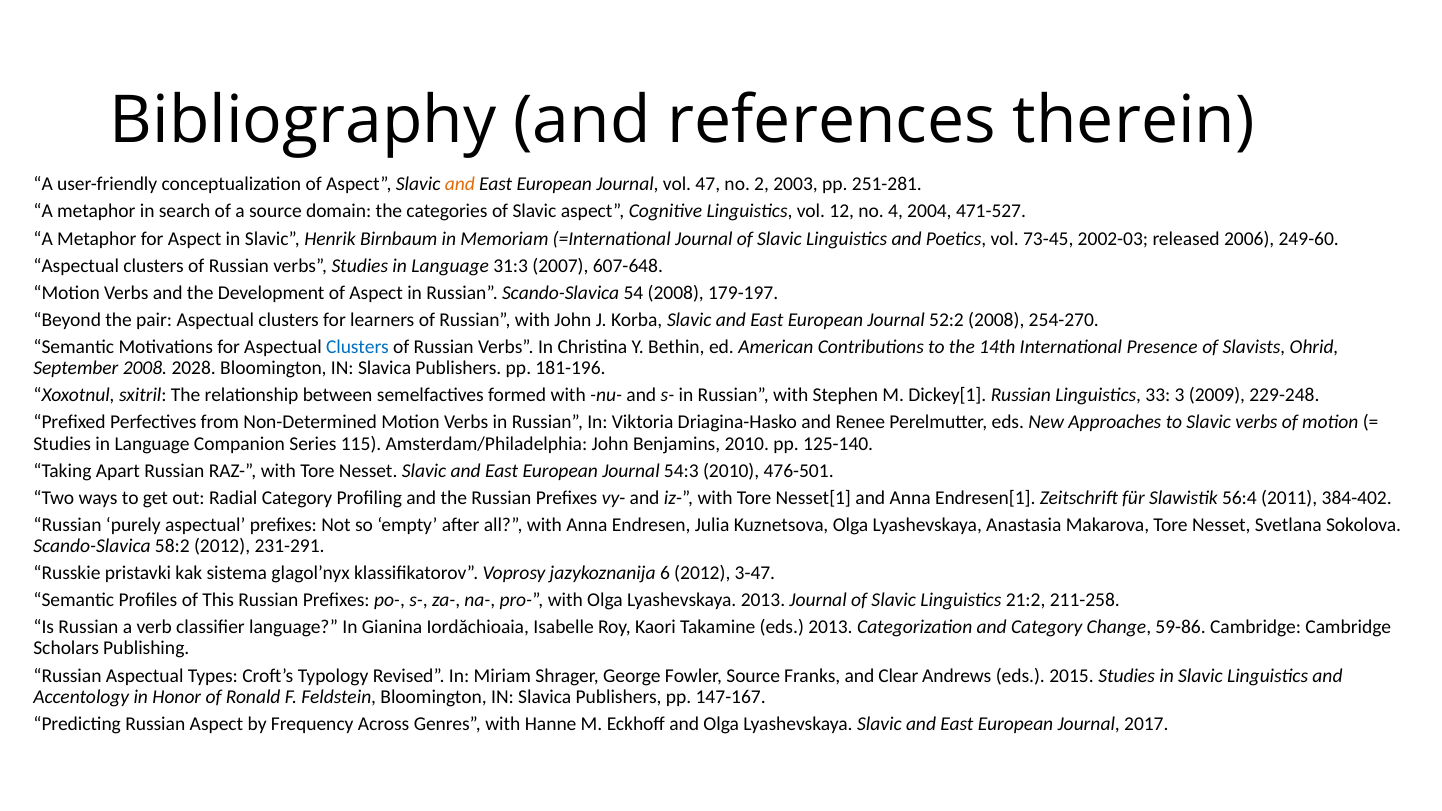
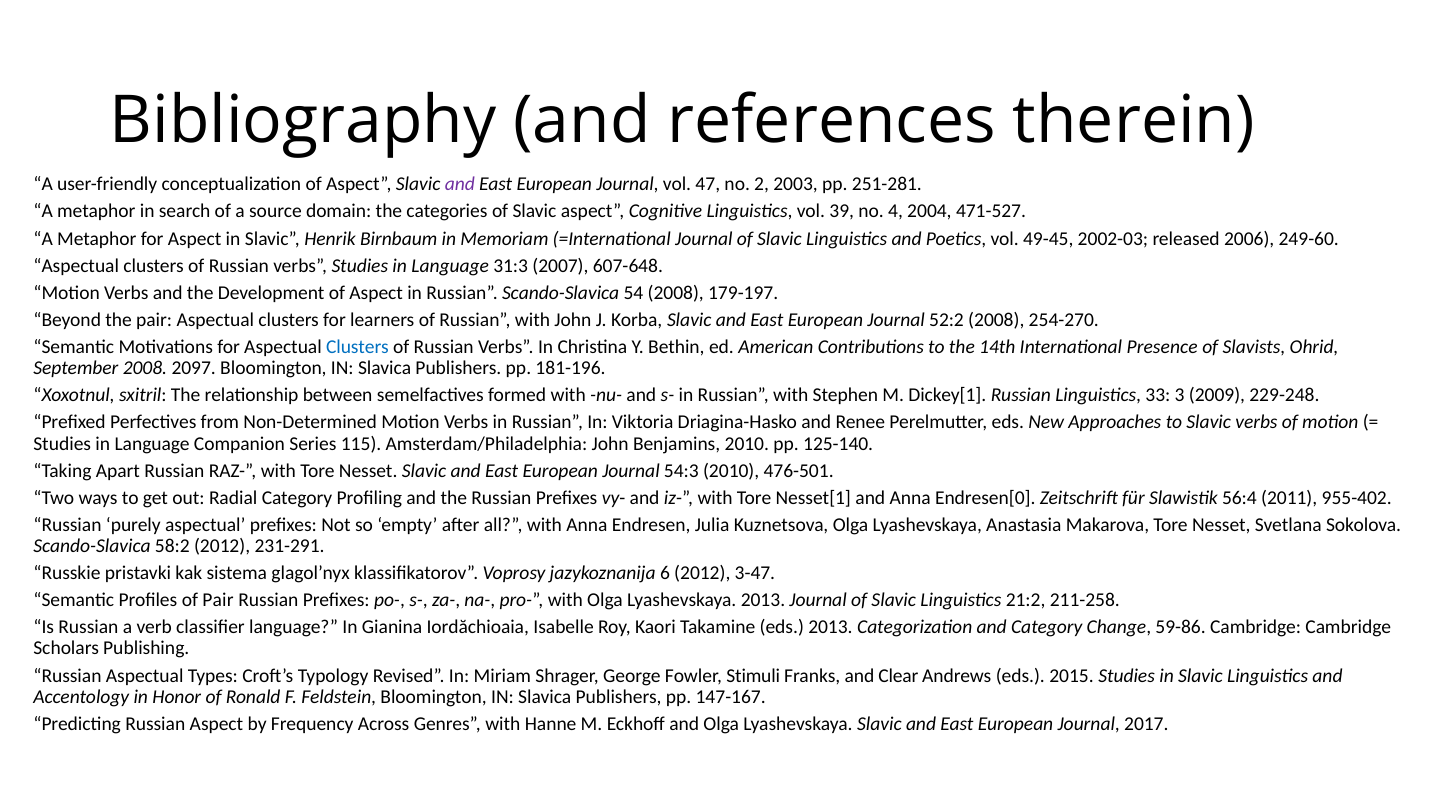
and at (460, 184) colour: orange -> purple
12: 12 -> 39
73-45: 73-45 -> 49-45
2028: 2028 -> 2097
Endresen[1: Endresen[1 -> Endresen[0
384-402: 384-402 -> 955-402
of This: This -> Pair
Fowler Source: Source -> Stimuli
